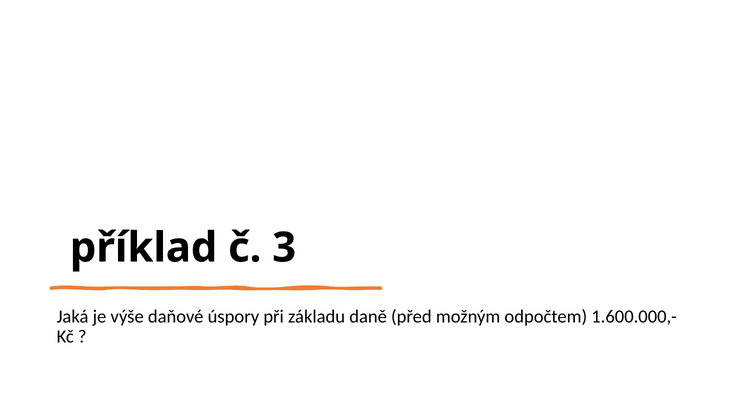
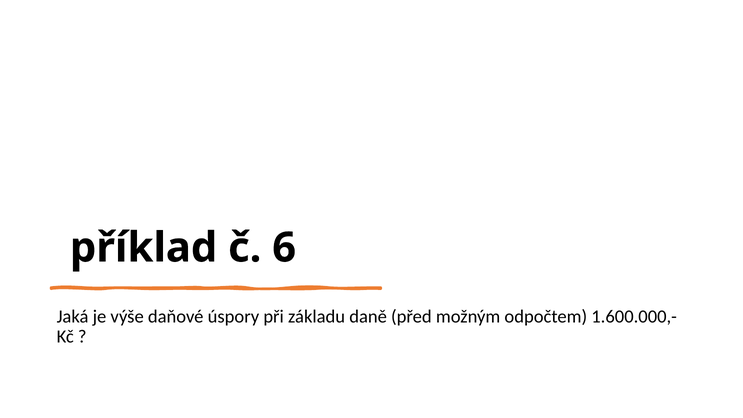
3: 3 -> 6
